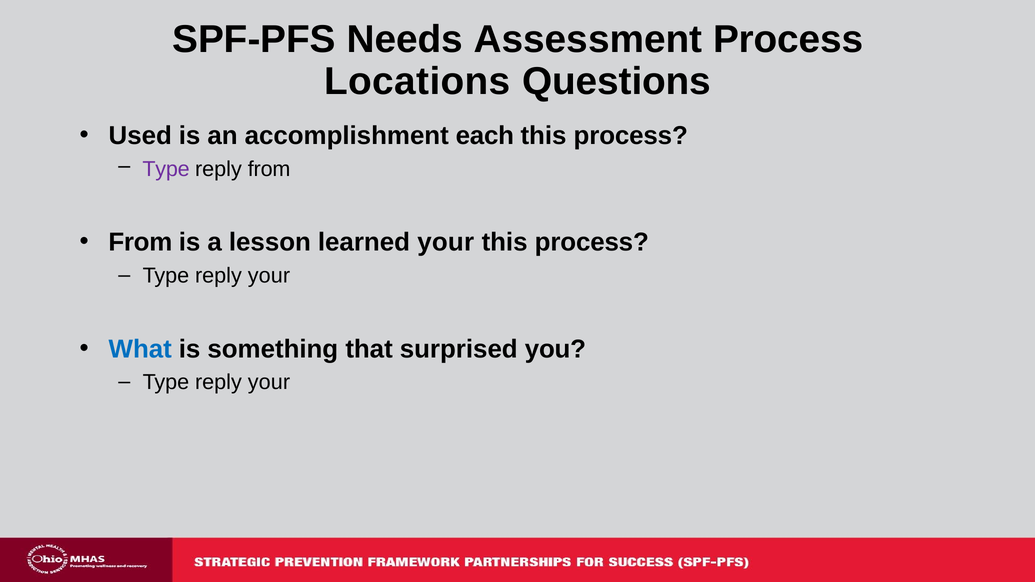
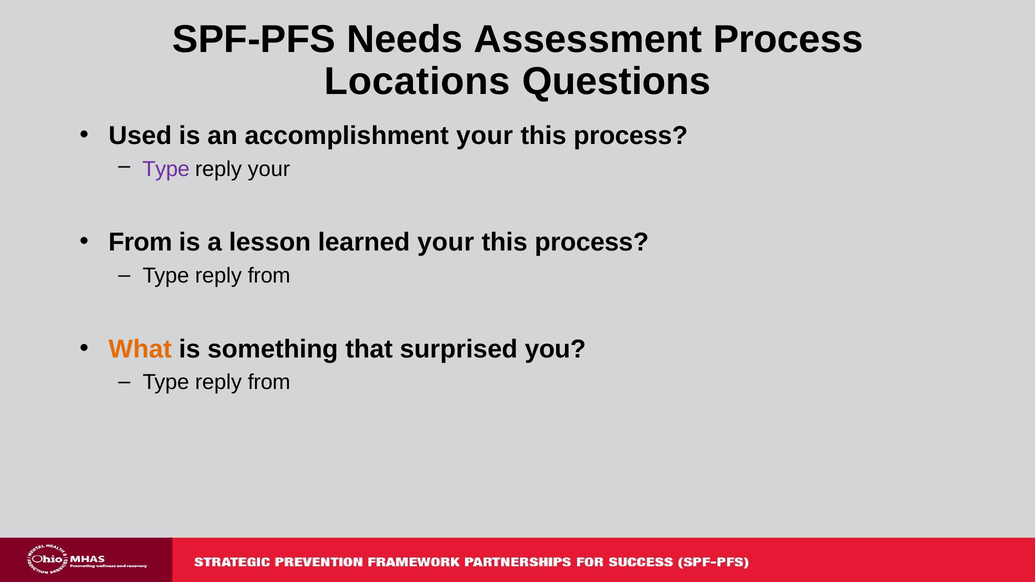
accomplishment each: each -> your
reply from: from -> your
your at (269, 276): your -> from
What colour: blue -> orange
your at (269, 382): your -> from
